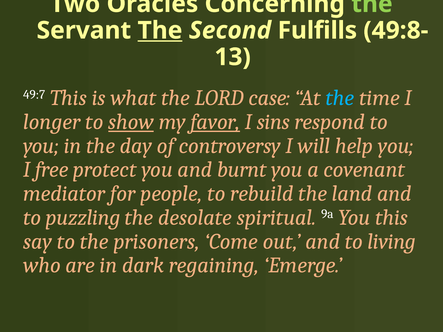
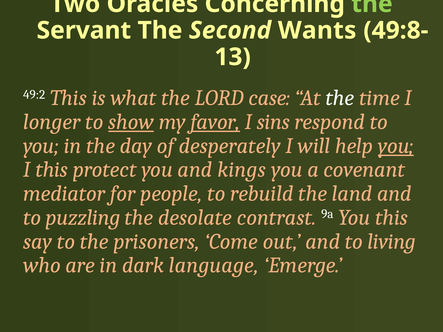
The at (160, 30) underline: present -> none
Fulfills: Fulfills -> Wants
49:7: 49:7 -> 49:2
the at (340, 98) colour: light blue -> white
controversy: controversy -> desperately
you at (396, 146) underline: none -> present
I free: free -> this
burnt: burnt -> kings
spiritual: spiritual -> contrast
regaining: regaining -> language
